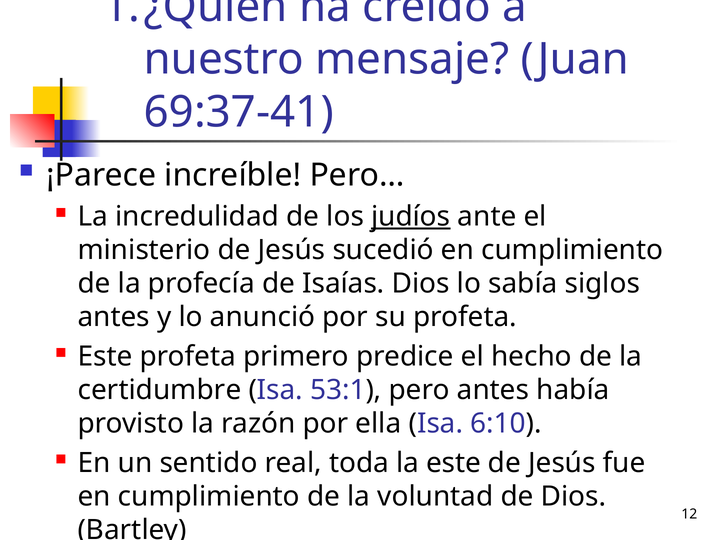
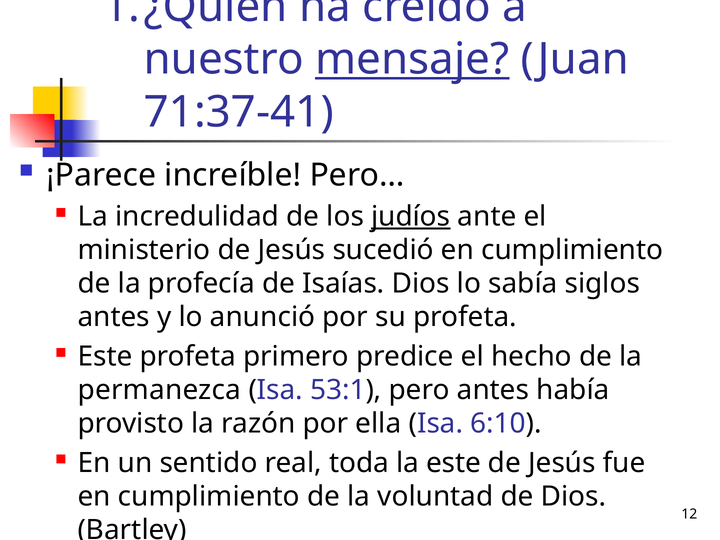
mensaje underline: none -> present
69:37-41: 69:37-41 -> 71:37-41
certidumbre: certidumbre -> permanezca
